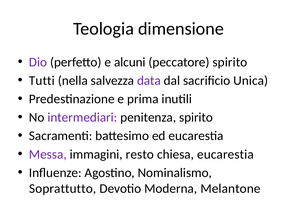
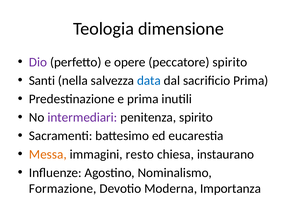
alcuni: alcuni -> opere
Tutti: Tutti -> Santi
data colour: purple -> blue
sacrificio Unica: Unica -> Prima
Messa colour: purple -> orange
chiesa eucarestia: eucarestia -> instaurano
Soprattutto: Soprattutto -> Formazione
Melantone: Melantone -> Importanza
